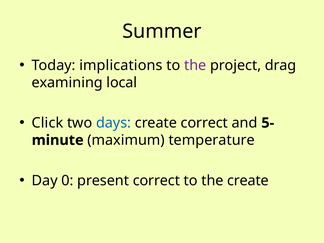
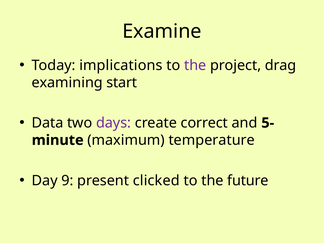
Summer: Summer -> Examine
local: local -> start
Click: Click -> Data
days colour: blue -> purple
0: 0 -> 9
present correct: correct -> clicked
the create: create -> future
